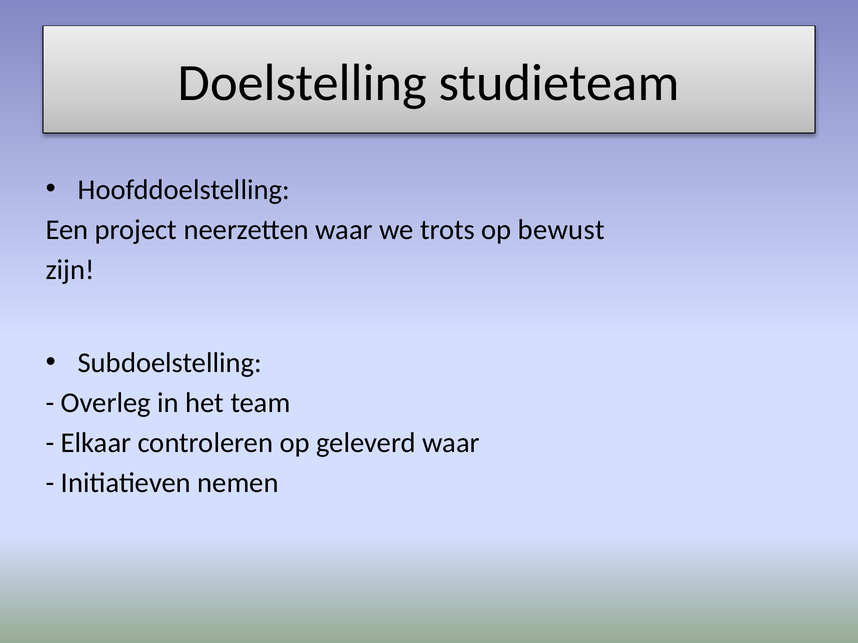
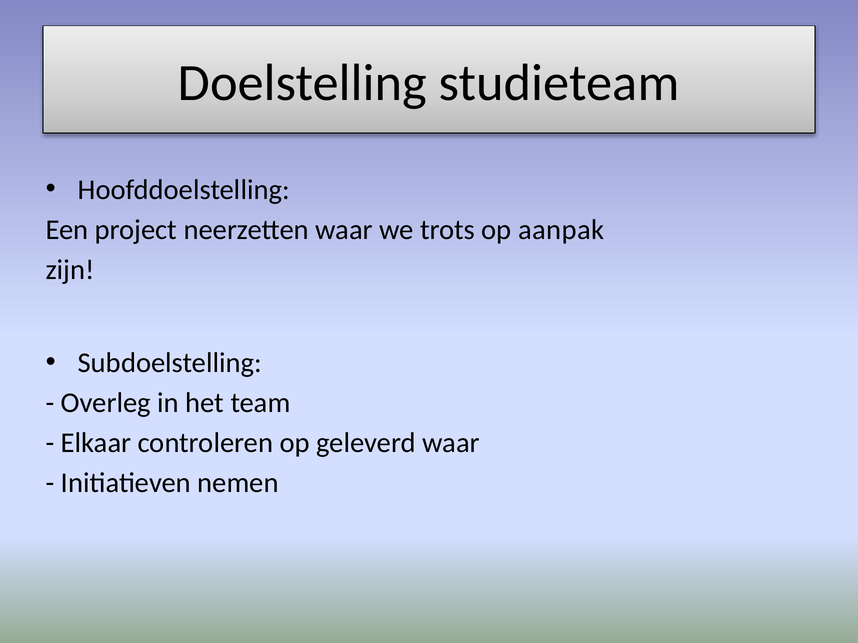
bewust: bewust -> aanpak
